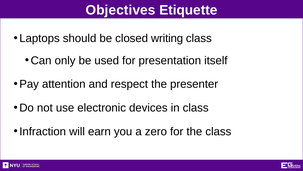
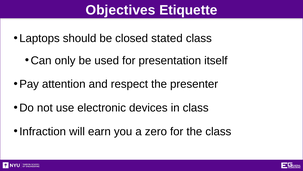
writing: writing -> stated
